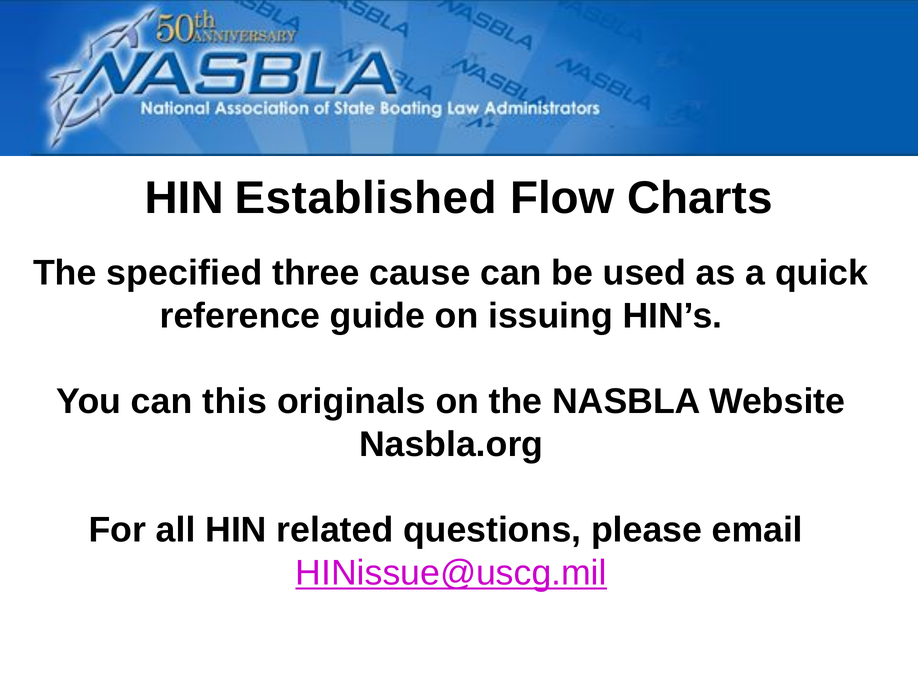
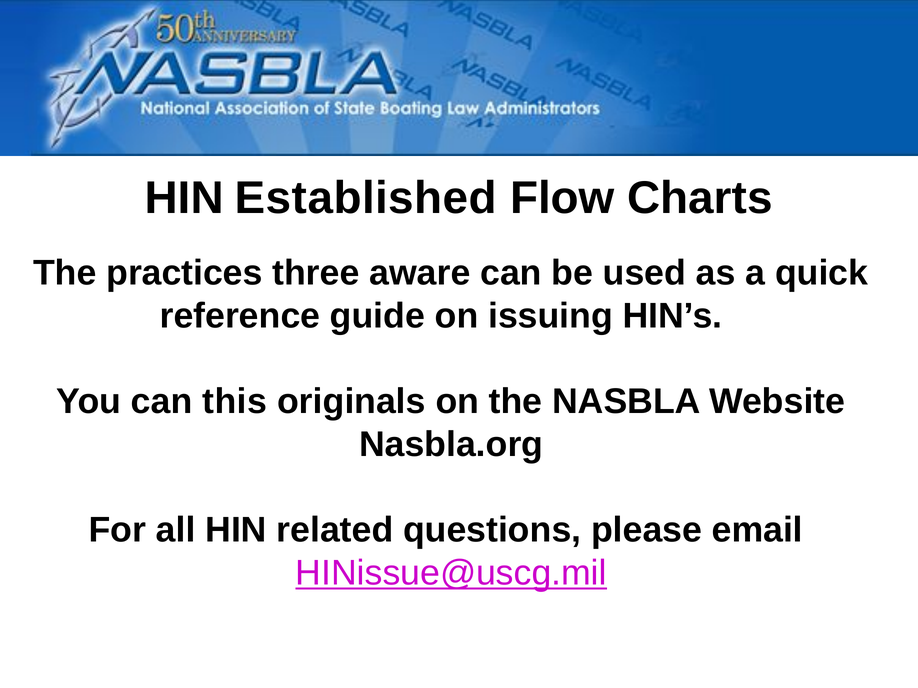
specified: specified -> practices
cause: cause -> aware
